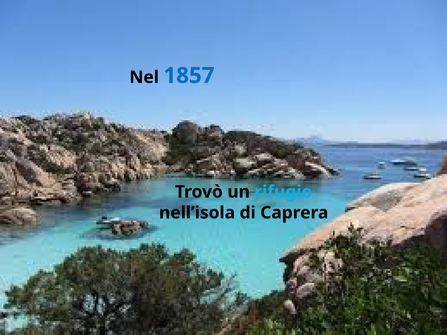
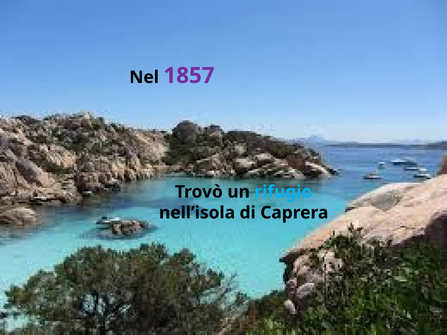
1857 colour: blue -> purple
